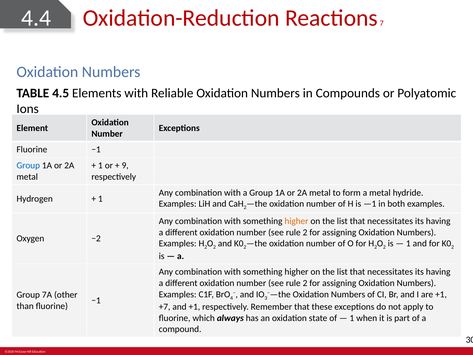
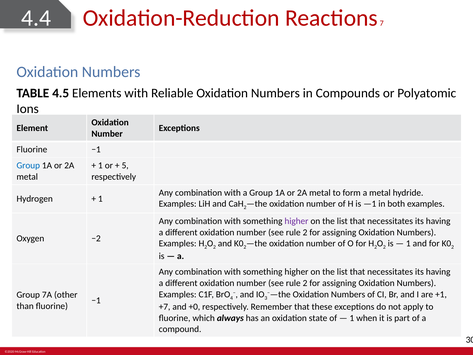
9: 9 -> 5
higher at (296, 221) colour: orange -> purple
and +1: +1 -> +0
